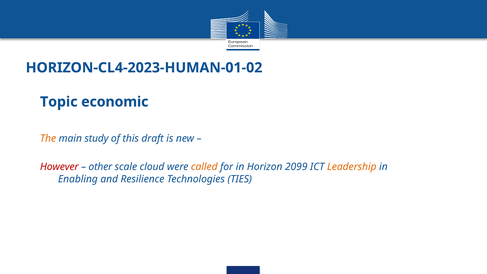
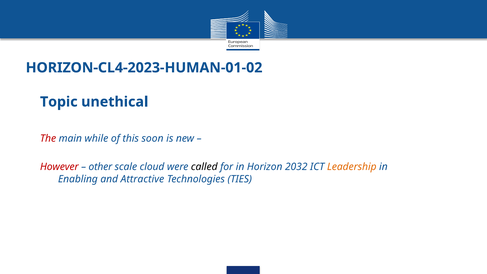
economic: economic -> unethical
The colour: orange -> red
study: study -> while
draft: draft -> soon
called colour: orange -> black
2099: 2099 -> 2032
Resilience: Resilience -> Attractive
